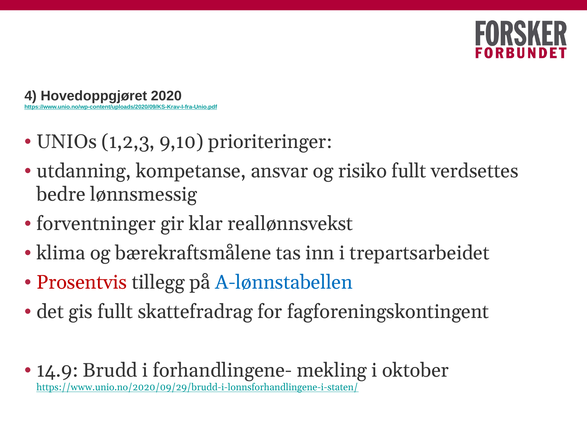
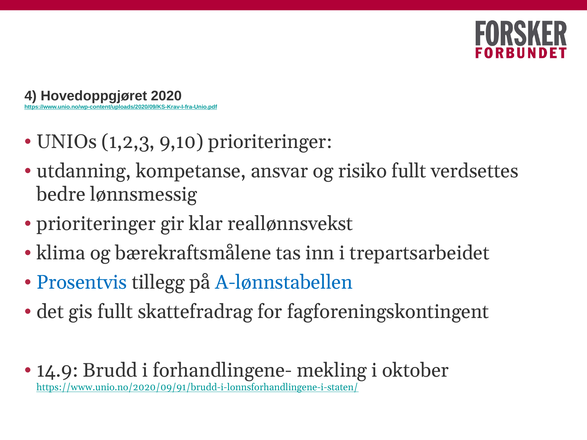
forventninger at (96, 224): forventninger -> prioriteringer
Prosentvis colour: red -> blue
https://www.unio.no/2020/09/29/brudd-i-lonnsforhandlingene-i-staten/: https://www.unio.no/2020/09/29/brudd-i-lonnsforhandlingene-i-staten/ -> https://www.unio.no/2020/09/91/brudd-i-lonnsforhandlingene-i-staten/
